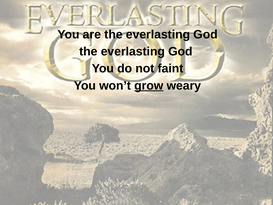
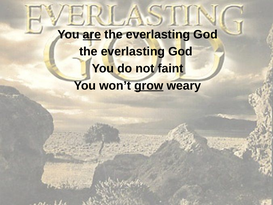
are underline: none -> present
